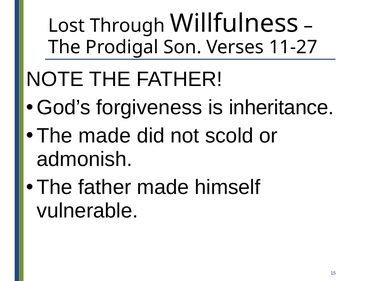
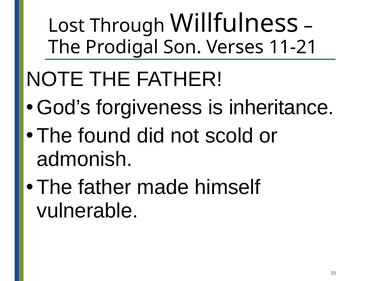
11-27: 11-27 -> 11-21
The made: made -> found
